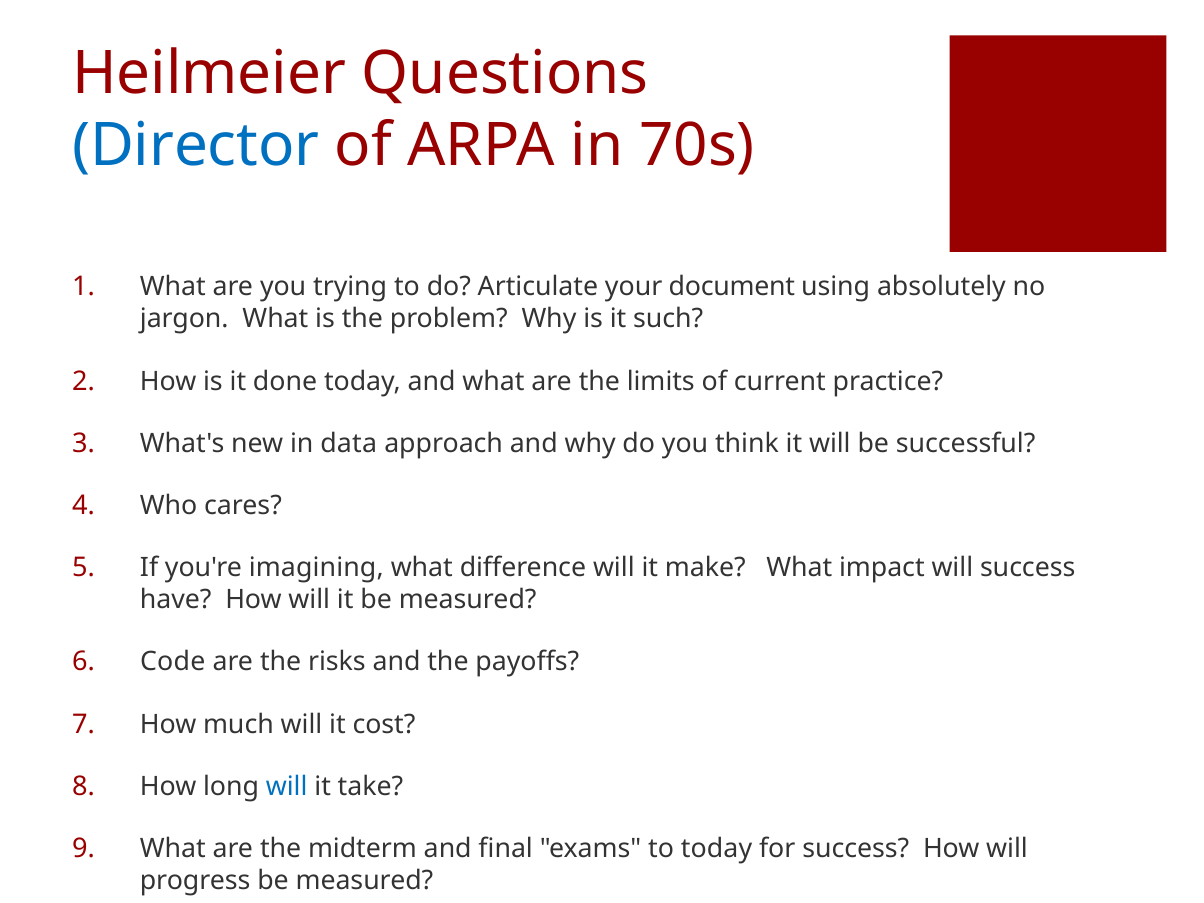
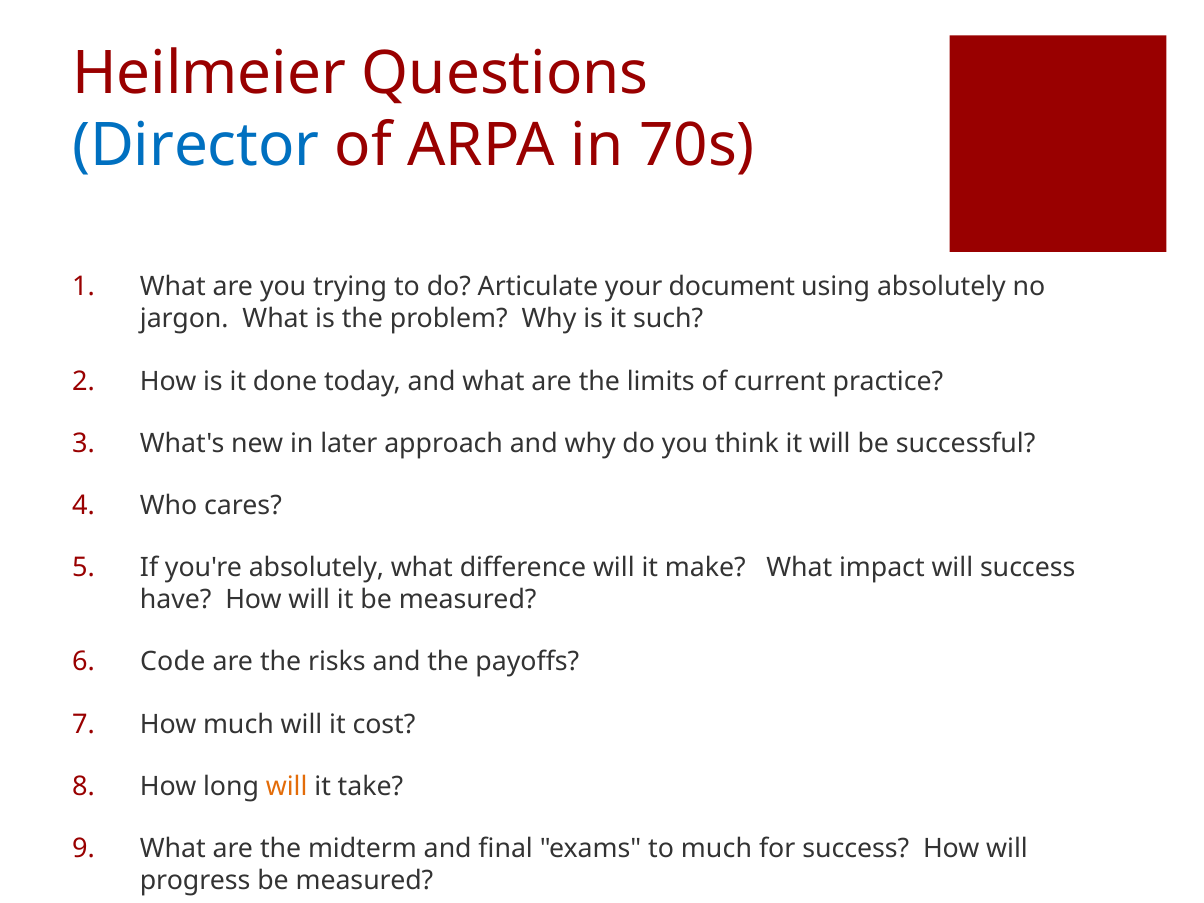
data: data -> later
you're imagining: imagining -> absolutely
will at (287, 787) colour: blue -> orange
to today: today -> much
